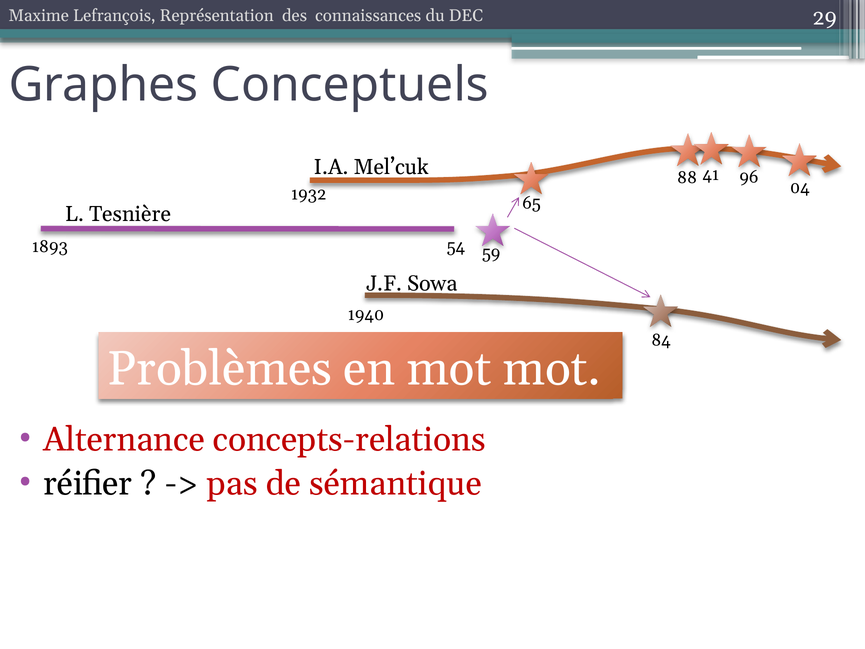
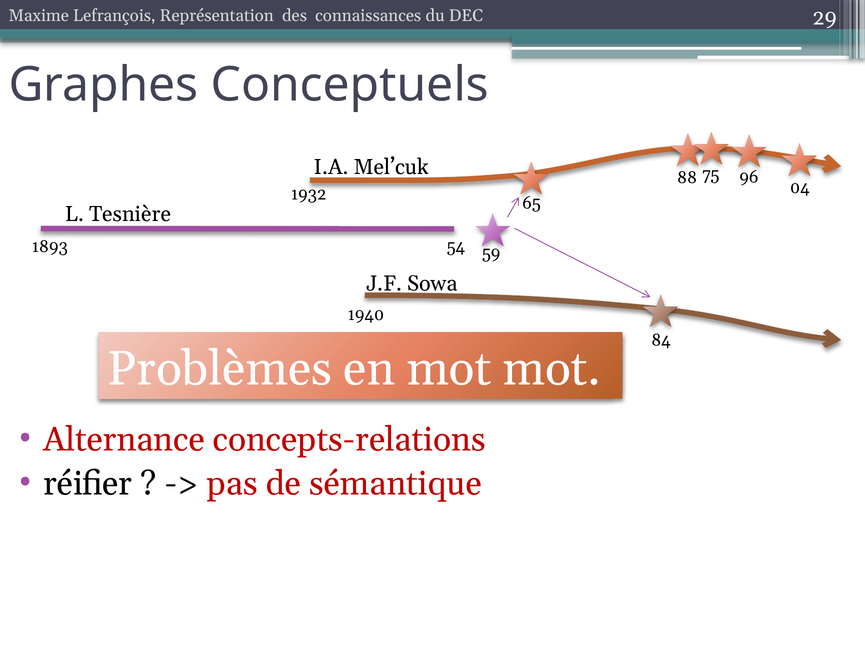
41: 41 -> 75
